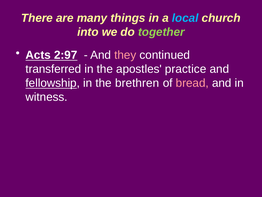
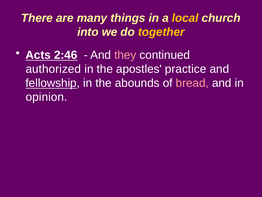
local colour: light blue -> yellow
together colour: light green -> yellow
2:97: 2:97 -> 2:46
transferred: transferred -> authorized
brethren: brethren -> abounds
witness: witness -> opinion
